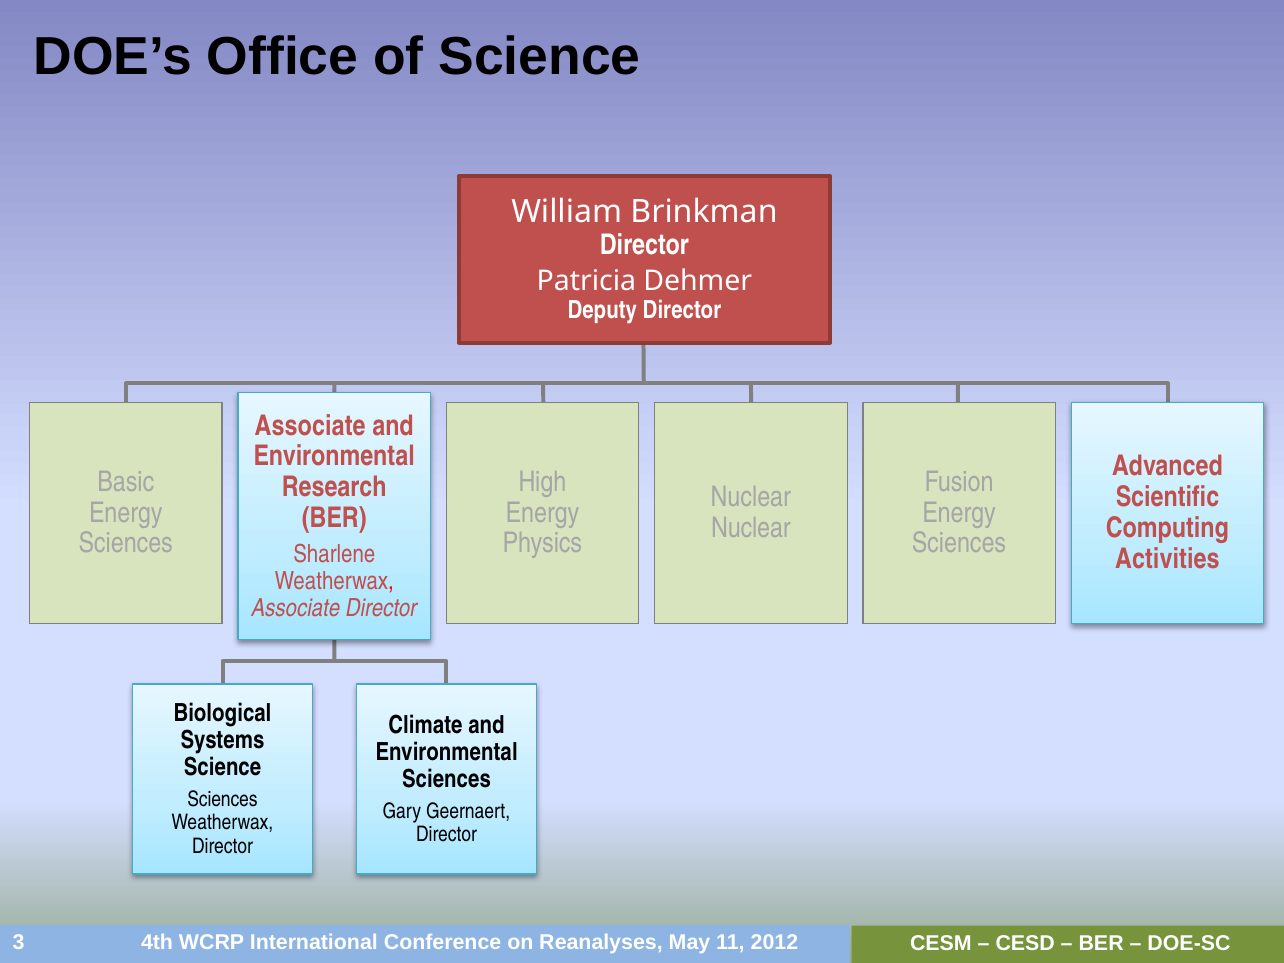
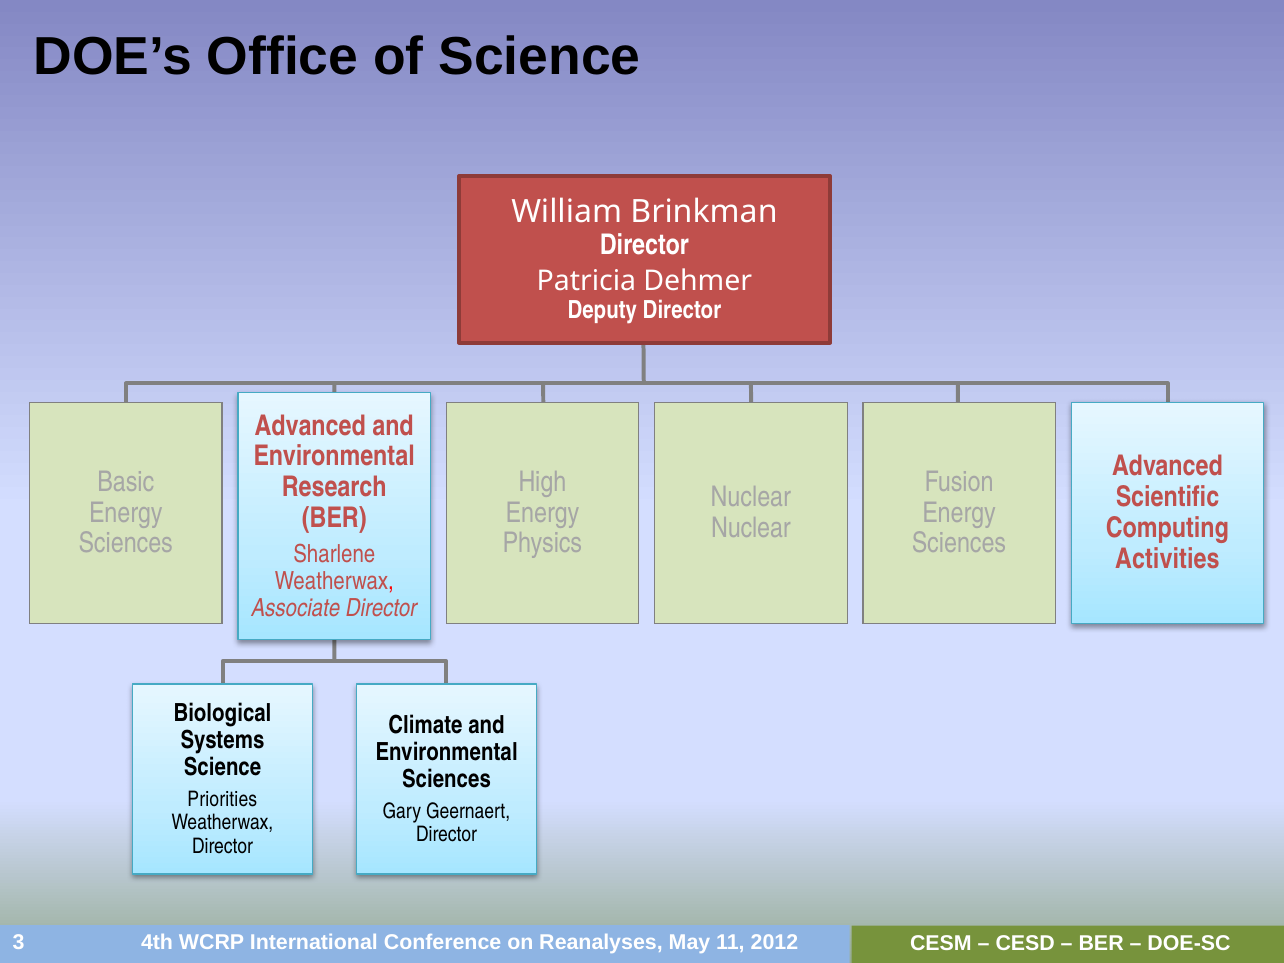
Associate at (310, 426): Associate -> Advanced
Sciences at (223, 800): Sciences -> Priorities
